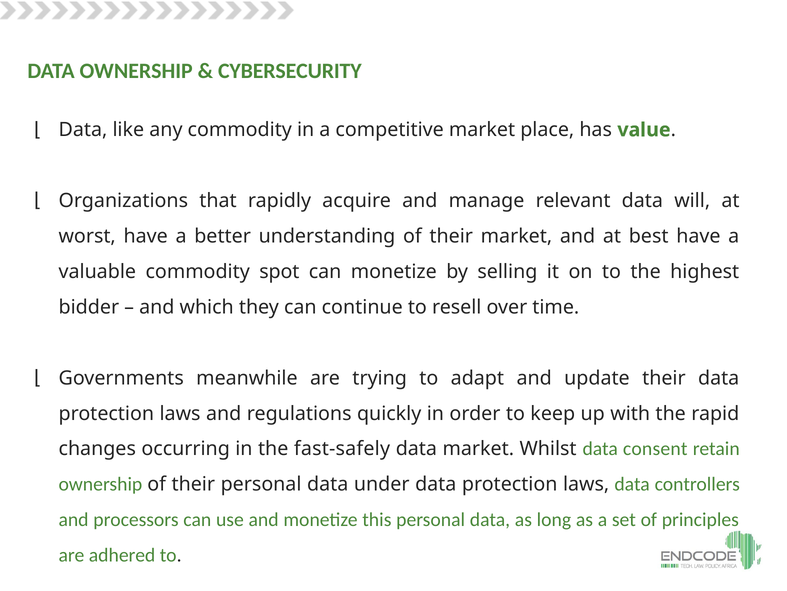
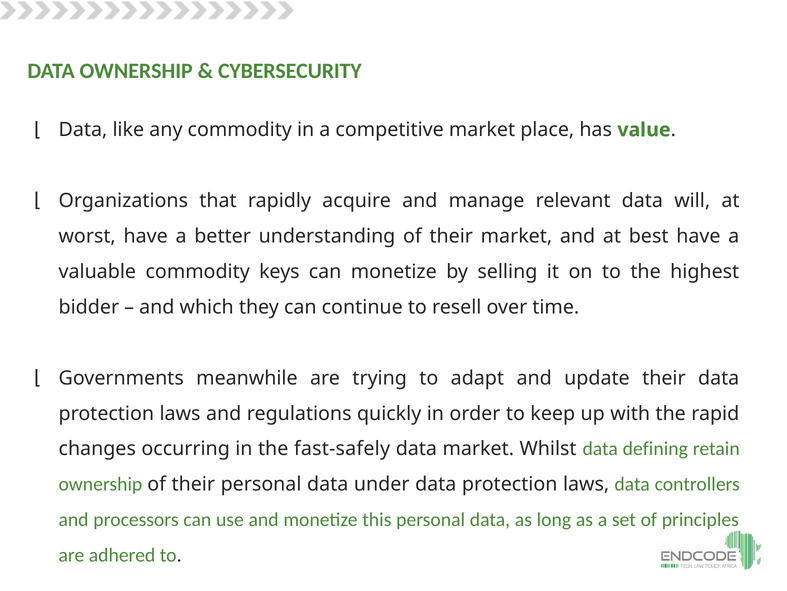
spot: spot -> keys
consent: consent -> defining
